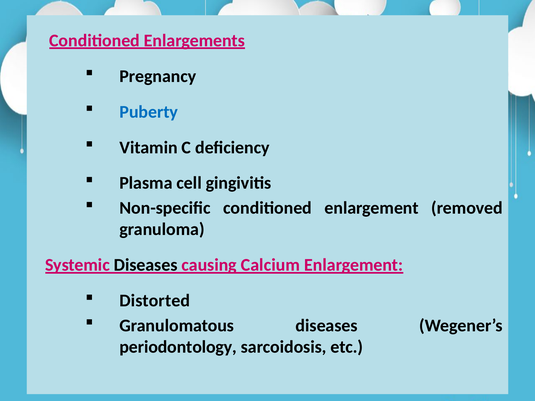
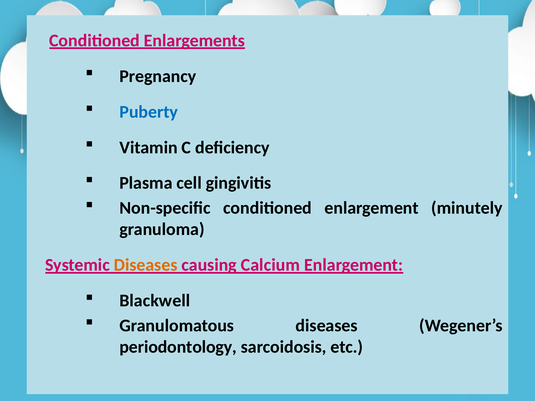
removed: removed -> minutely
Diseases at (146, 265) colour: black -> orange
Distorted: Distorted -> Blackwell
